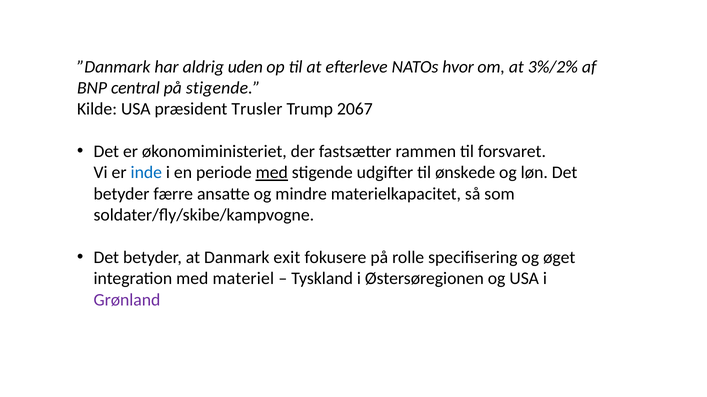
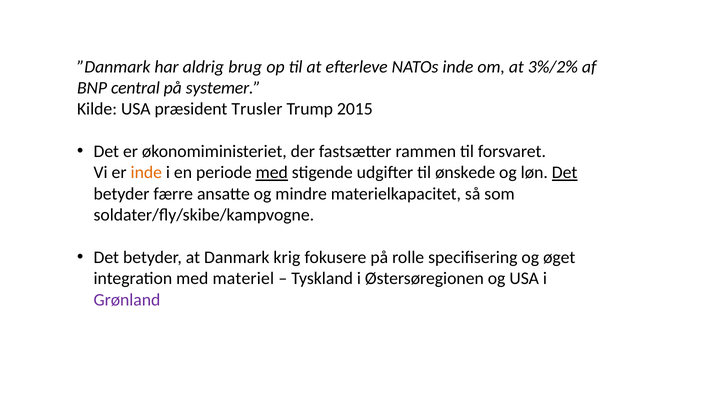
uden: uden -> brug
NATOs hvor: hvor -> inde
på stigende: stigende -> systemer
2067: 2067 -> 2015
inde at (146, 173) colour: blue -> orange
Det at (565, 173) underline: none -> present
exit: exit -> krig
